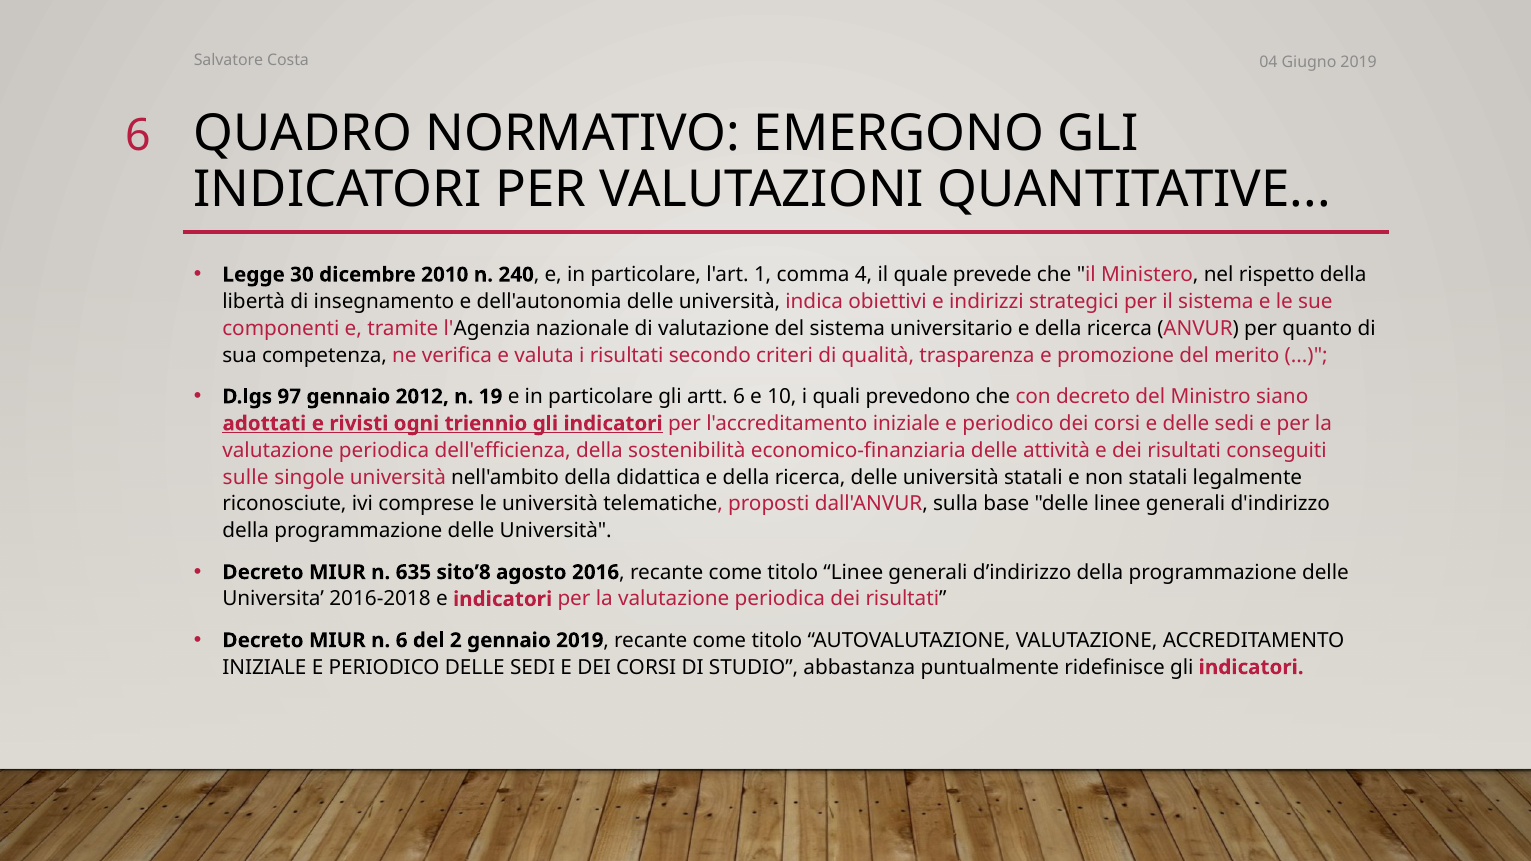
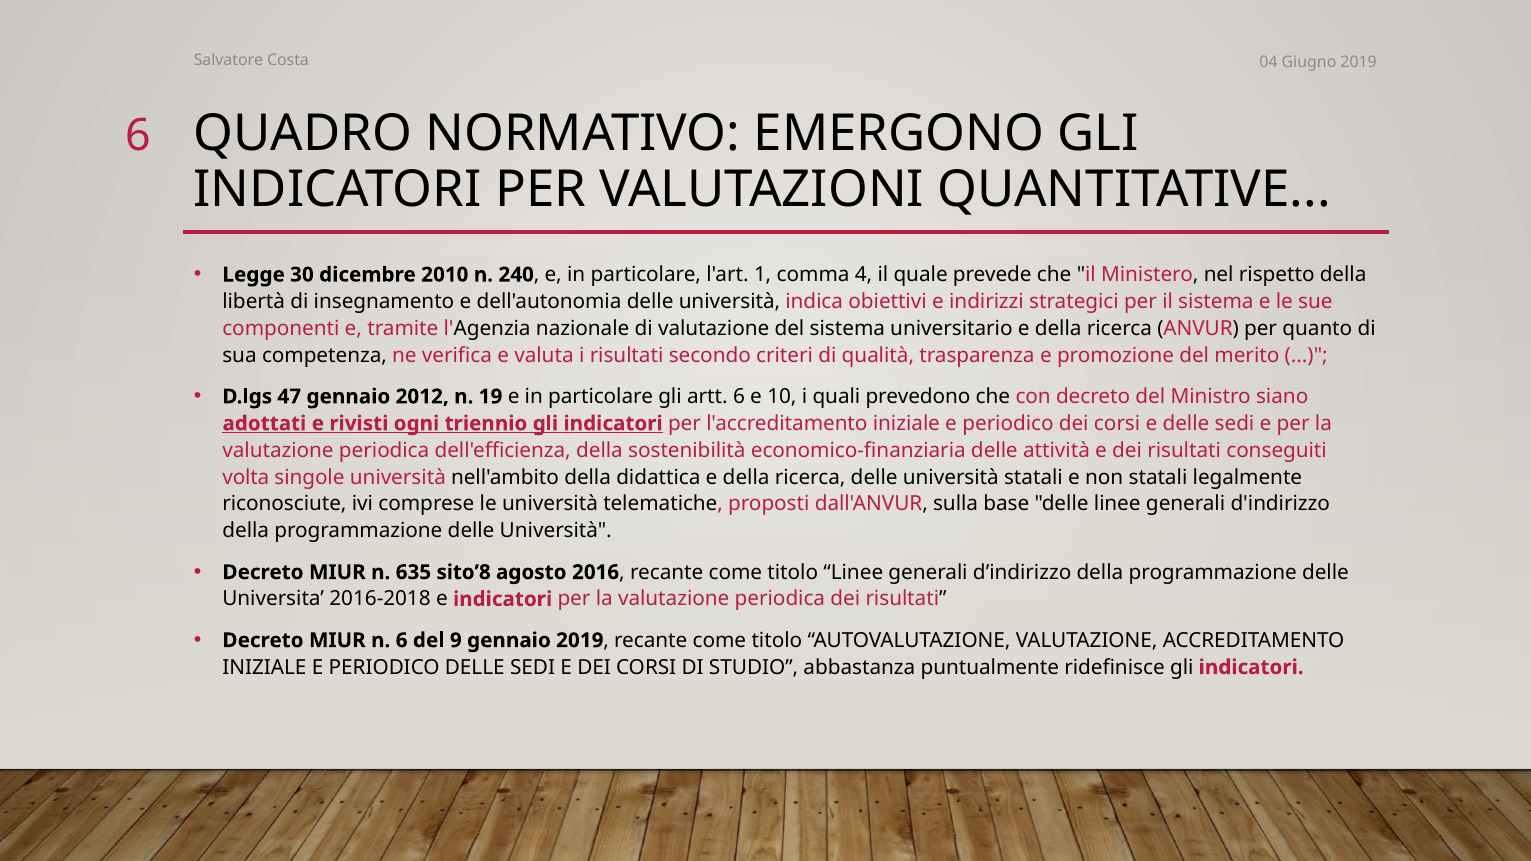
97: 97 -> 47
sulle: sulle -> volta
2: 2 -> 9
